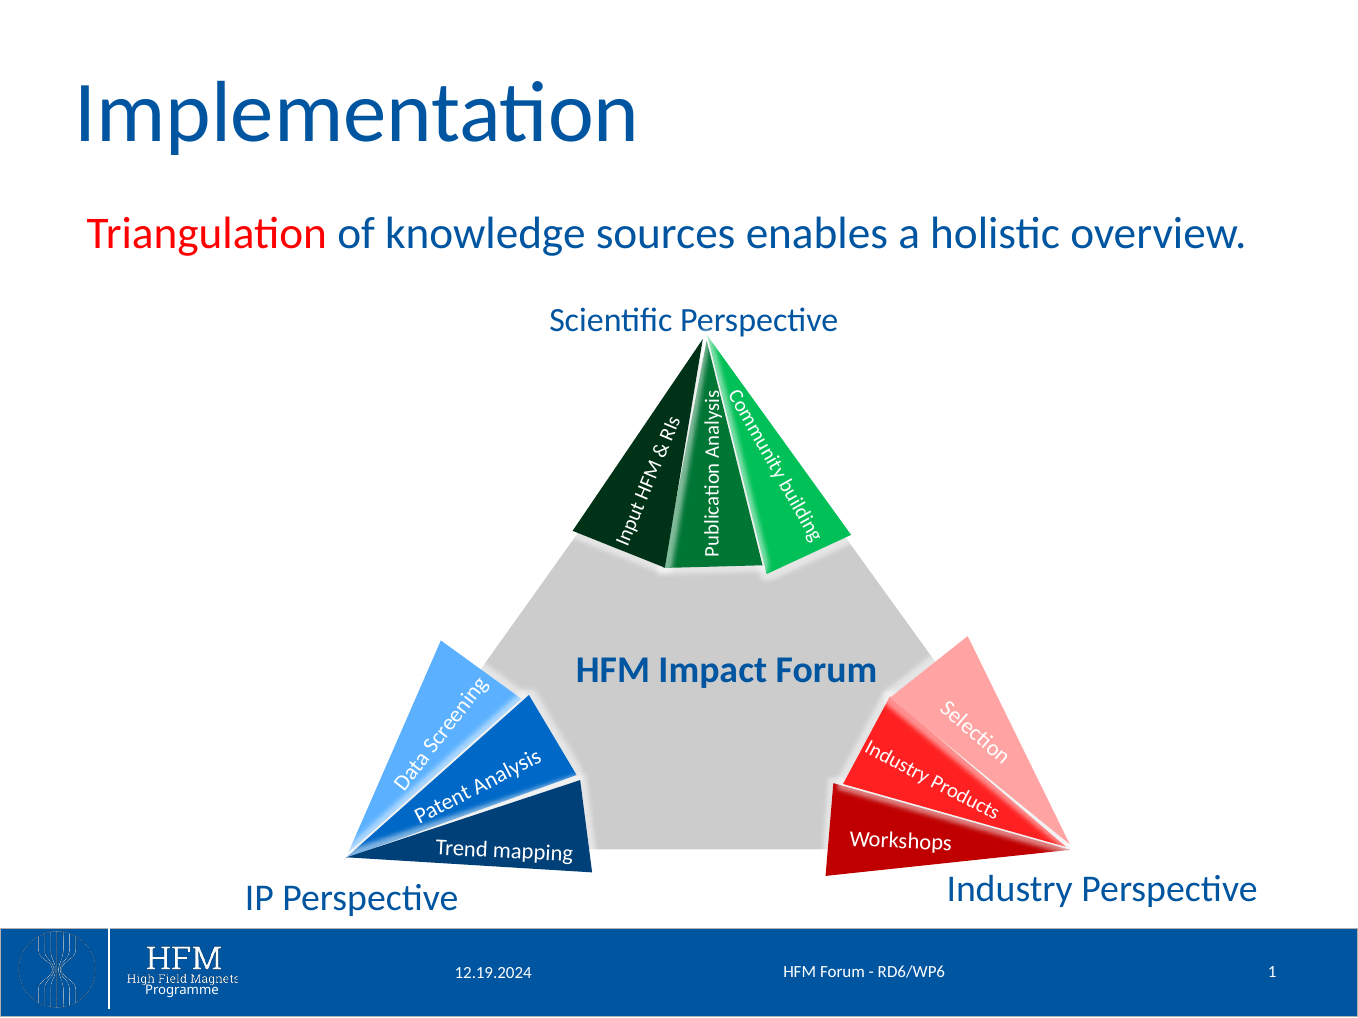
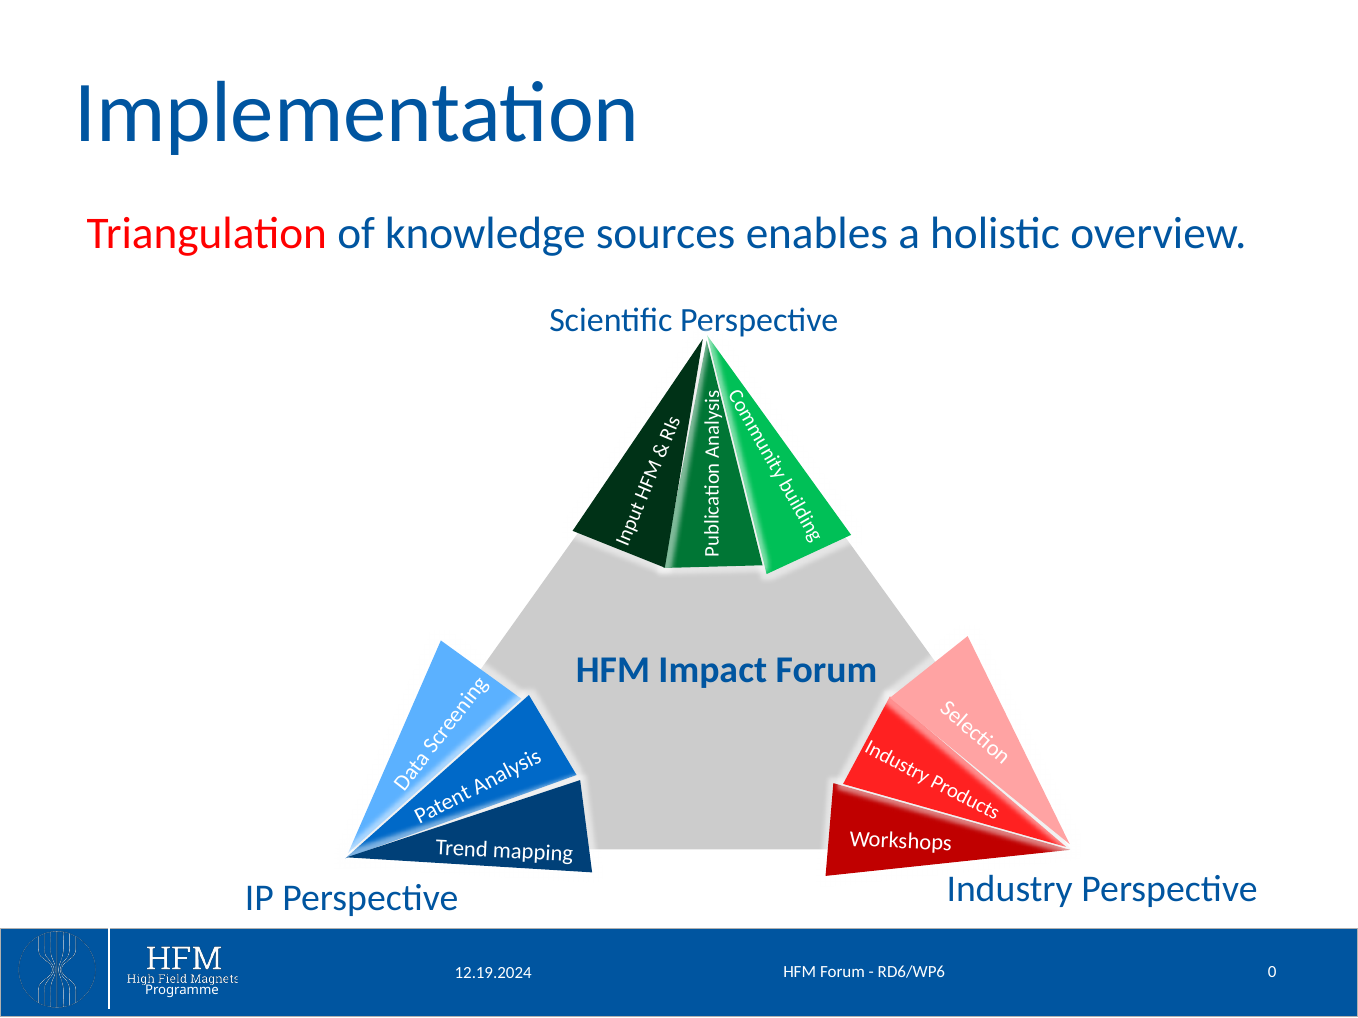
1: 1 -> 0
